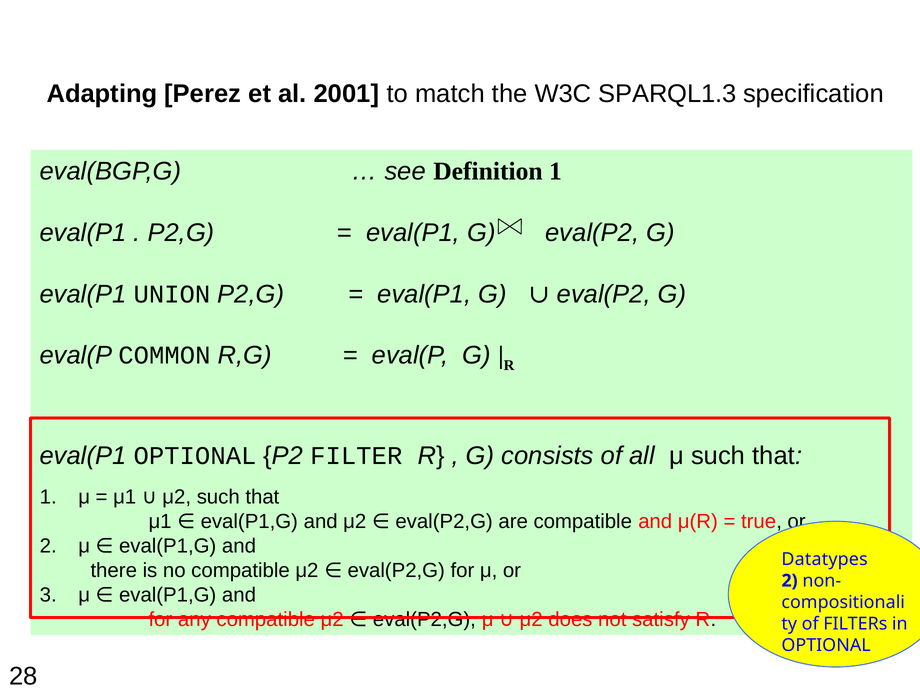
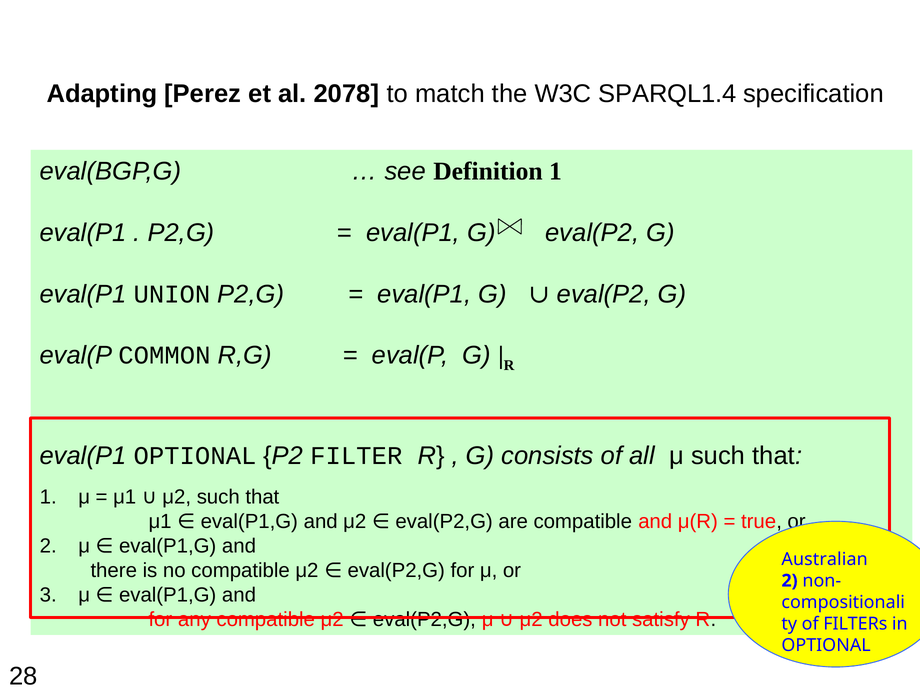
2001: 2001 -> 2078
SPARQL1.3: SPARQL1.3 -> SPARQL1.4
Datatypes: Datatypes -> Australian
